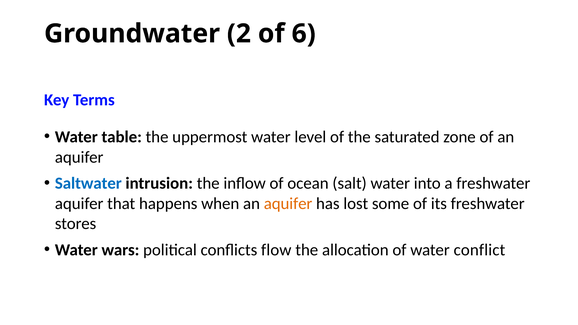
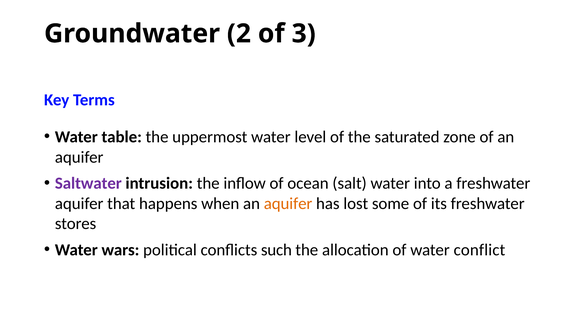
6: 6 -> 3
Saltwater colour: blue -> purple
flow: flow -> such
